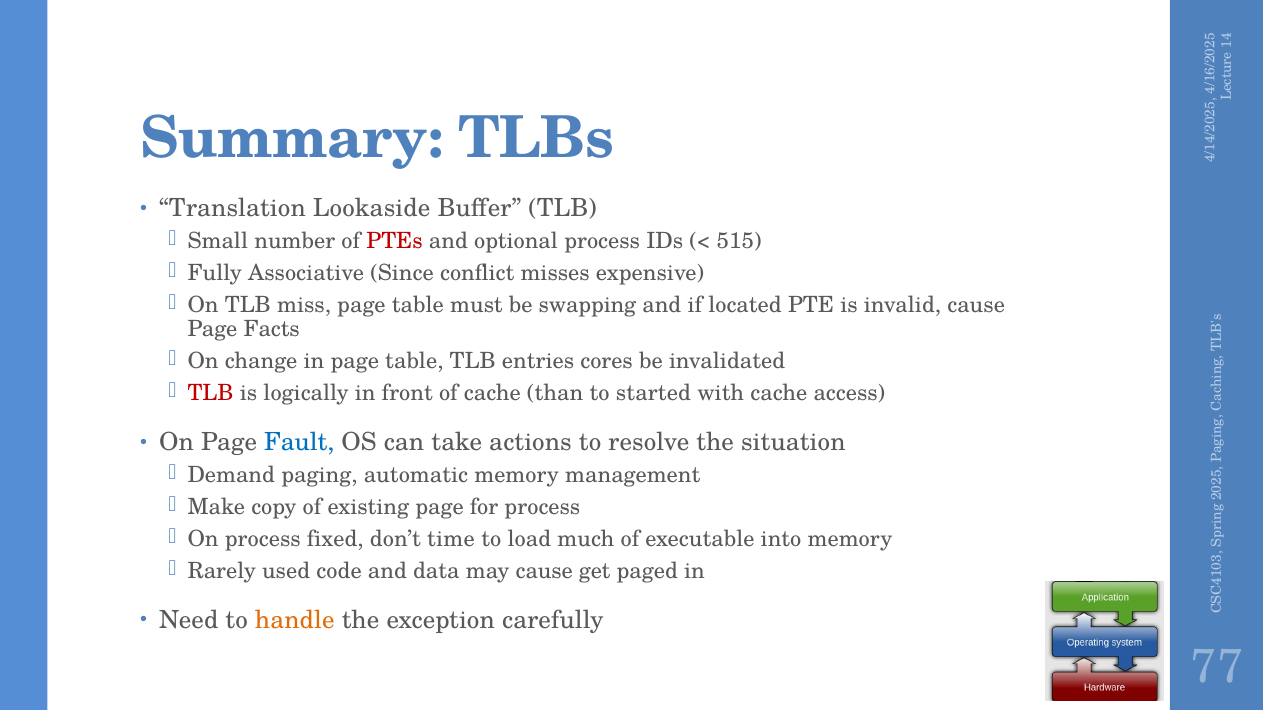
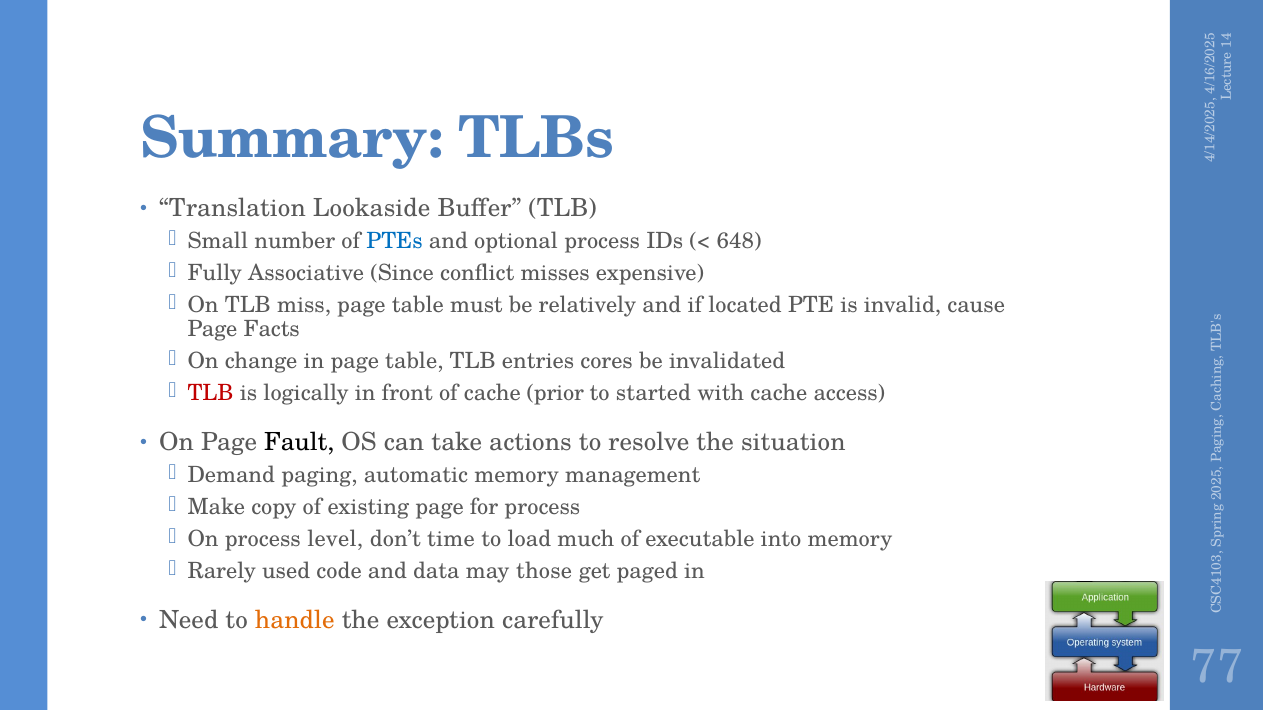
PTEs colour: red -> blue
515: 515 -> 648
swapping: swapping -> relatively
than: than -> prior
Fault colour: blue -> black
fixed: fixed -> level
may cause: cause -> those
